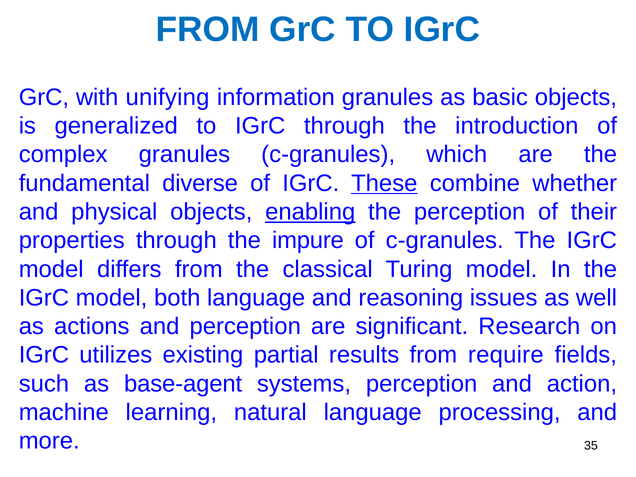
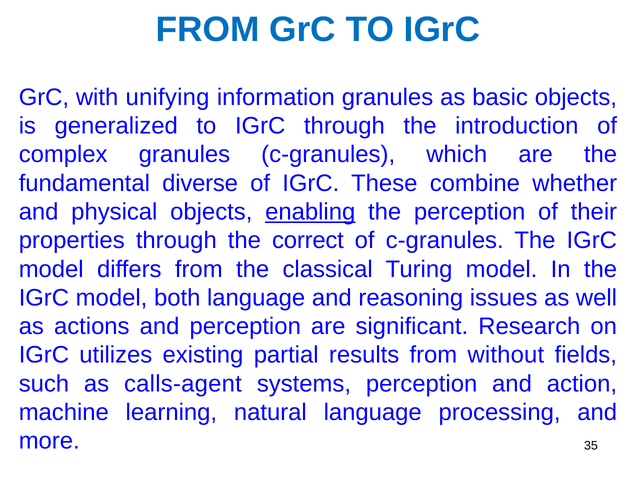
These underline: present -> none
impure: impure -> correct
require: require -> without
base-agent: base-agent -> calls-agent
